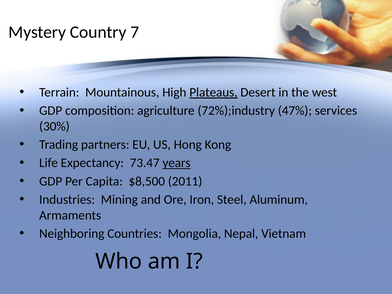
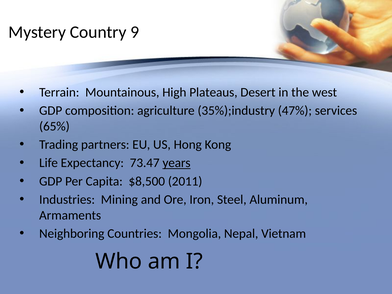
7: 7 -> 9
Plateaus underline: present -> none
72%);industry: 72%);industry -> 35%);industry
30%: 30% -> 65%
